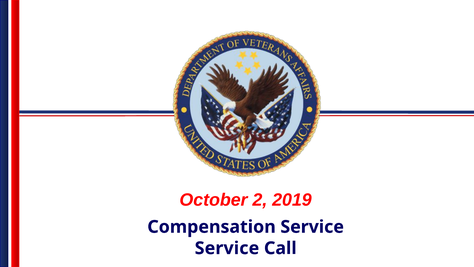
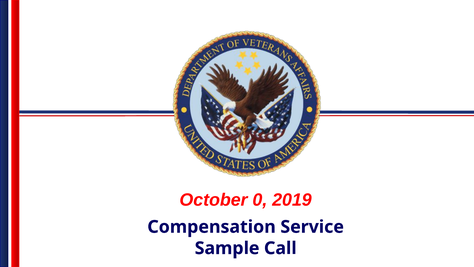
2: 2 -> 0
Service at (227, 248): Service -> Sample
